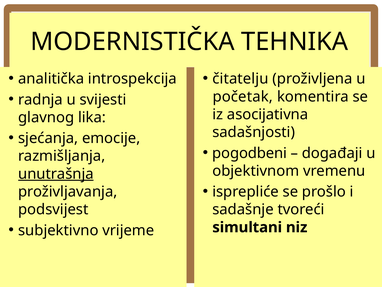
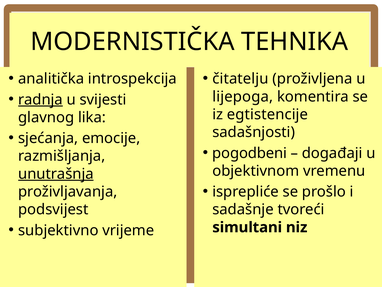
radnja underline: none -> present
početak: početak -> lijepoga
asocijativna: asocijativna -> egtistencije
